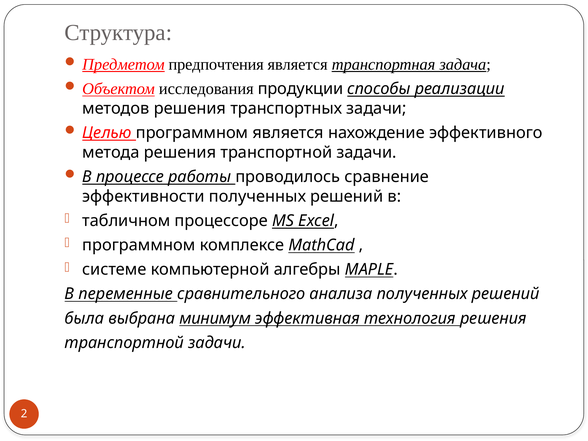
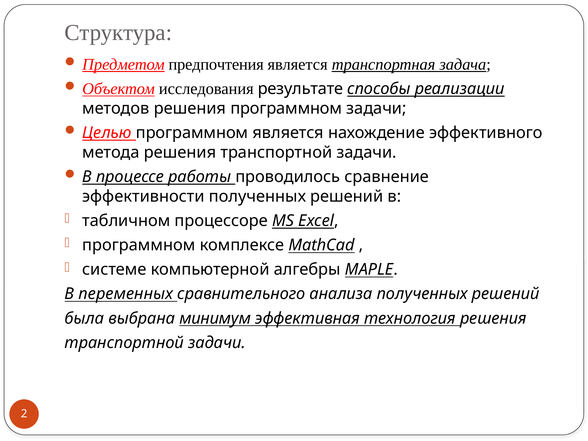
продукции: продукции -> результате
решения транспортных: транспортных -> программном
переменные: переменные -> переменных
